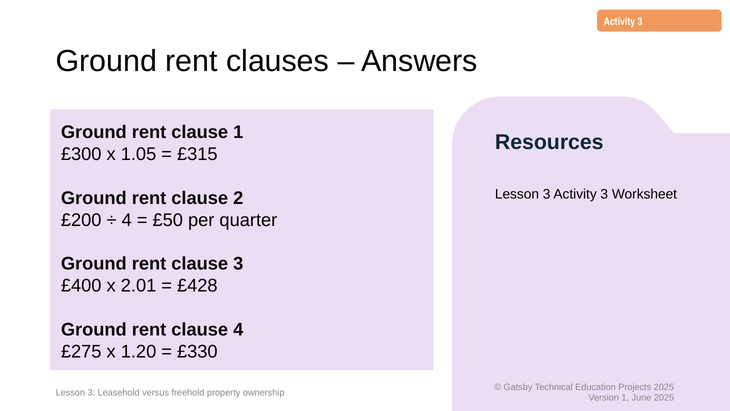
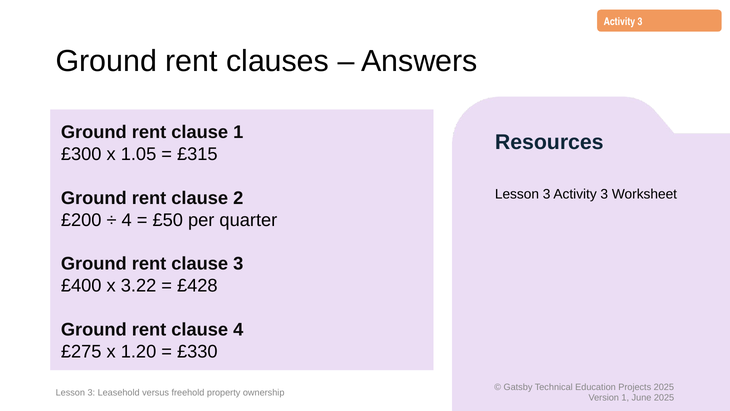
2.01: 2.01 -> 3.22
